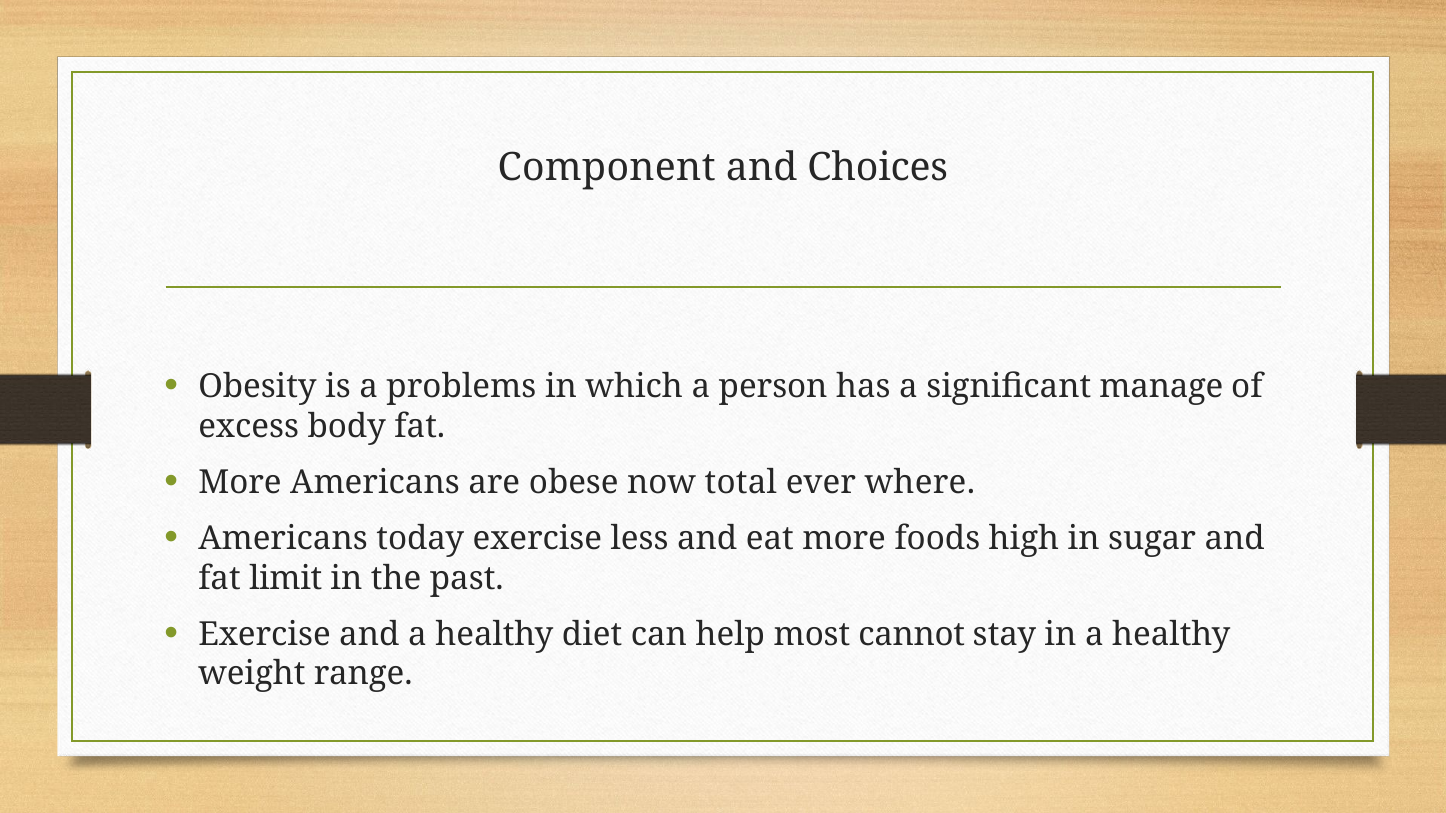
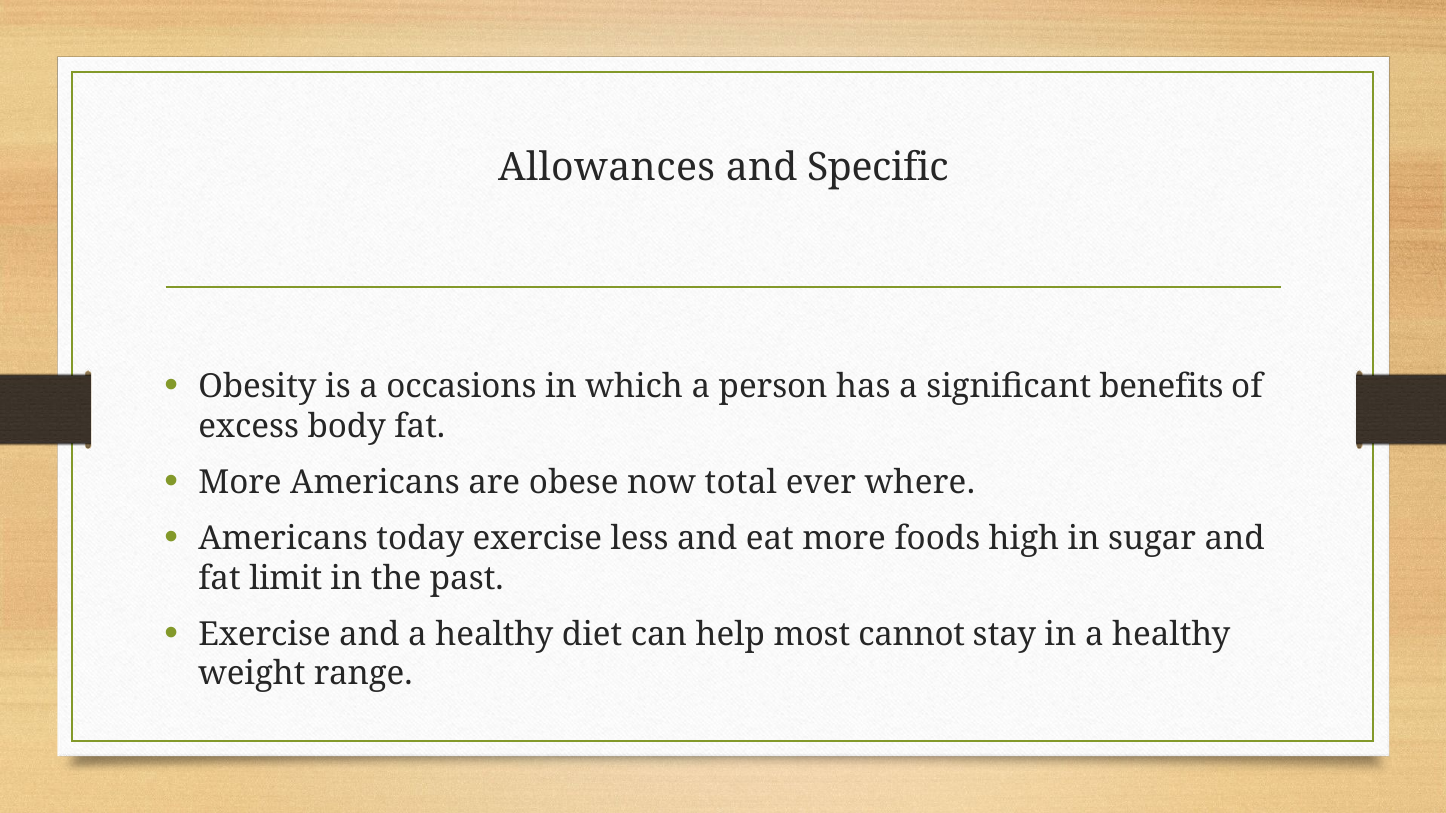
Component: Component -> Allowances
Choices: Choices -> Specific
problems: problems -> occasions
manage: manage -> benefits
